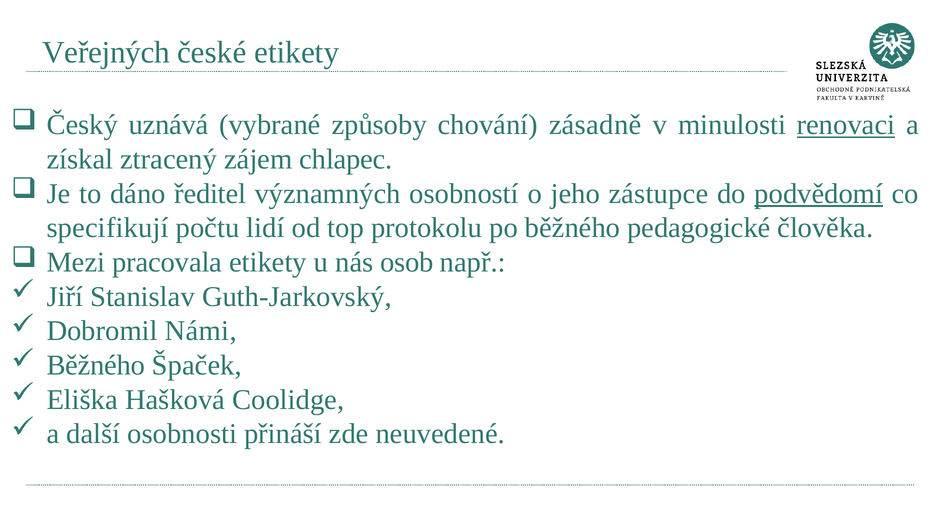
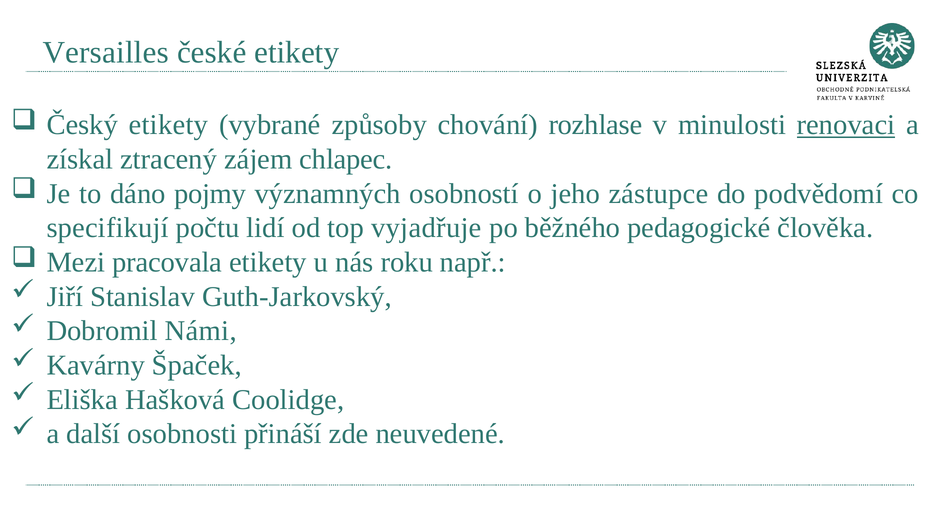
Veřejných: Veřejných -> Versailles
Český uznává: uznává -> etikety
zásadně: zásadně -> rozhlase
ředitel: ředitel -> pojmy
podvědomí underline: present -> none
protokolu: protokolu -> vyjadřuje
osob: osob -> roku
Běžného at (96, 366): Běžného -> Kavárny
